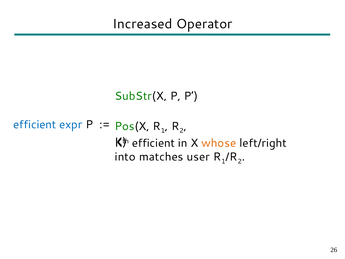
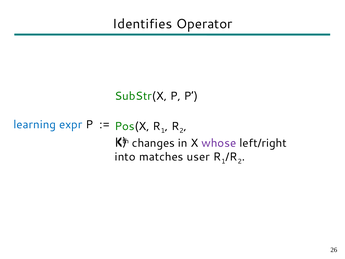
Increased: Increased -> Identifies
efficient at (35, 124): efficient -> learning
efficient at (153, 143): efficient -> changes
whose colour: orange -> purple
